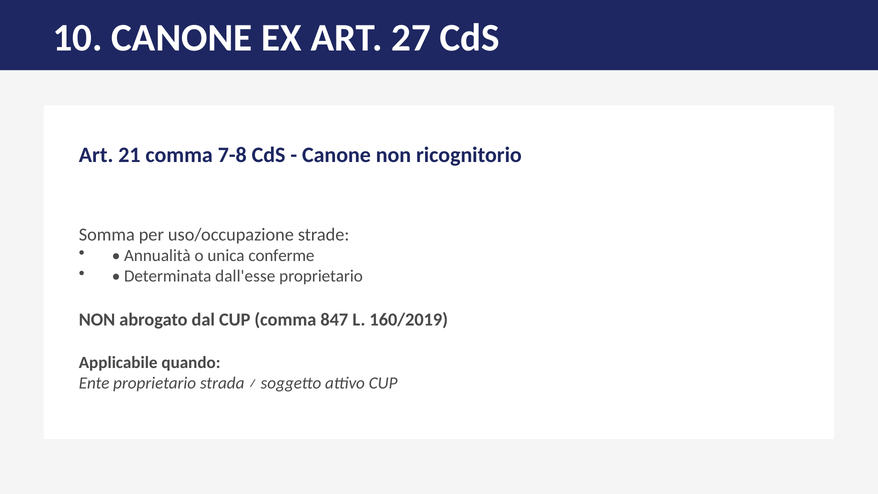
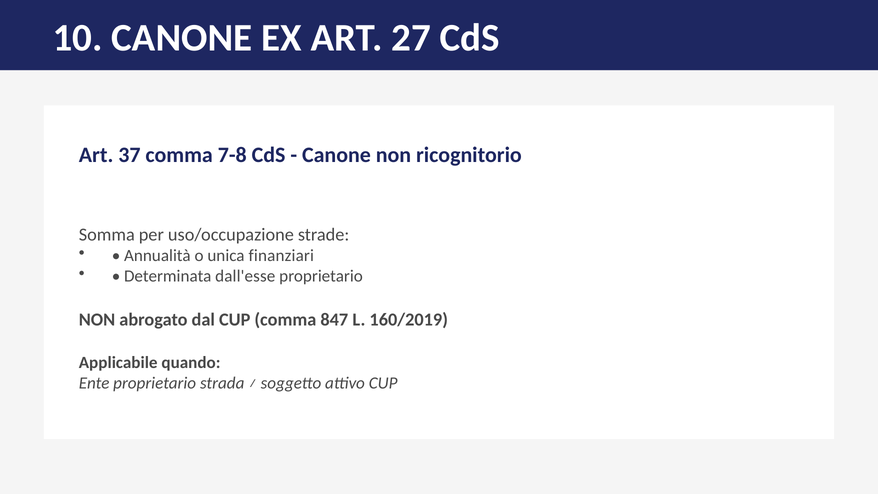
21: 21 -> 37
conferme: conferme -> finanziari
